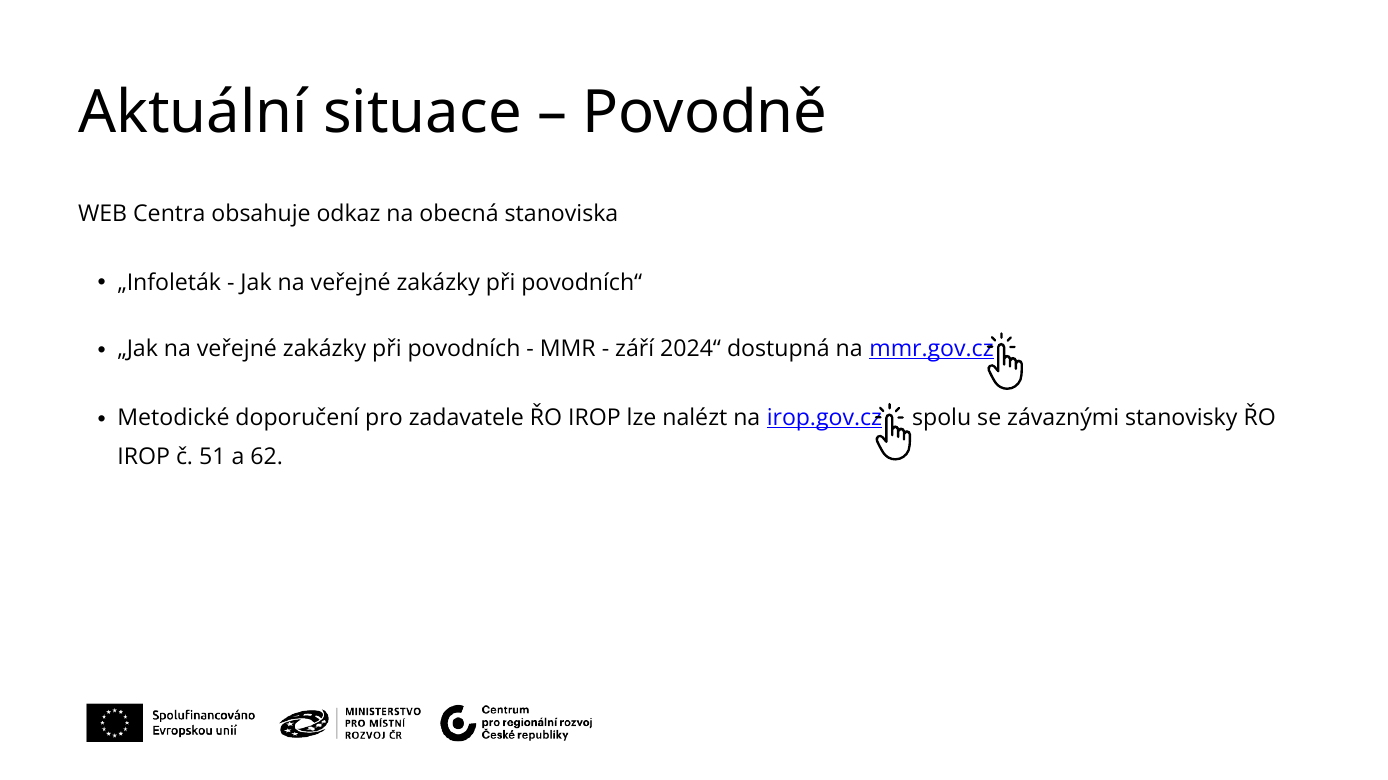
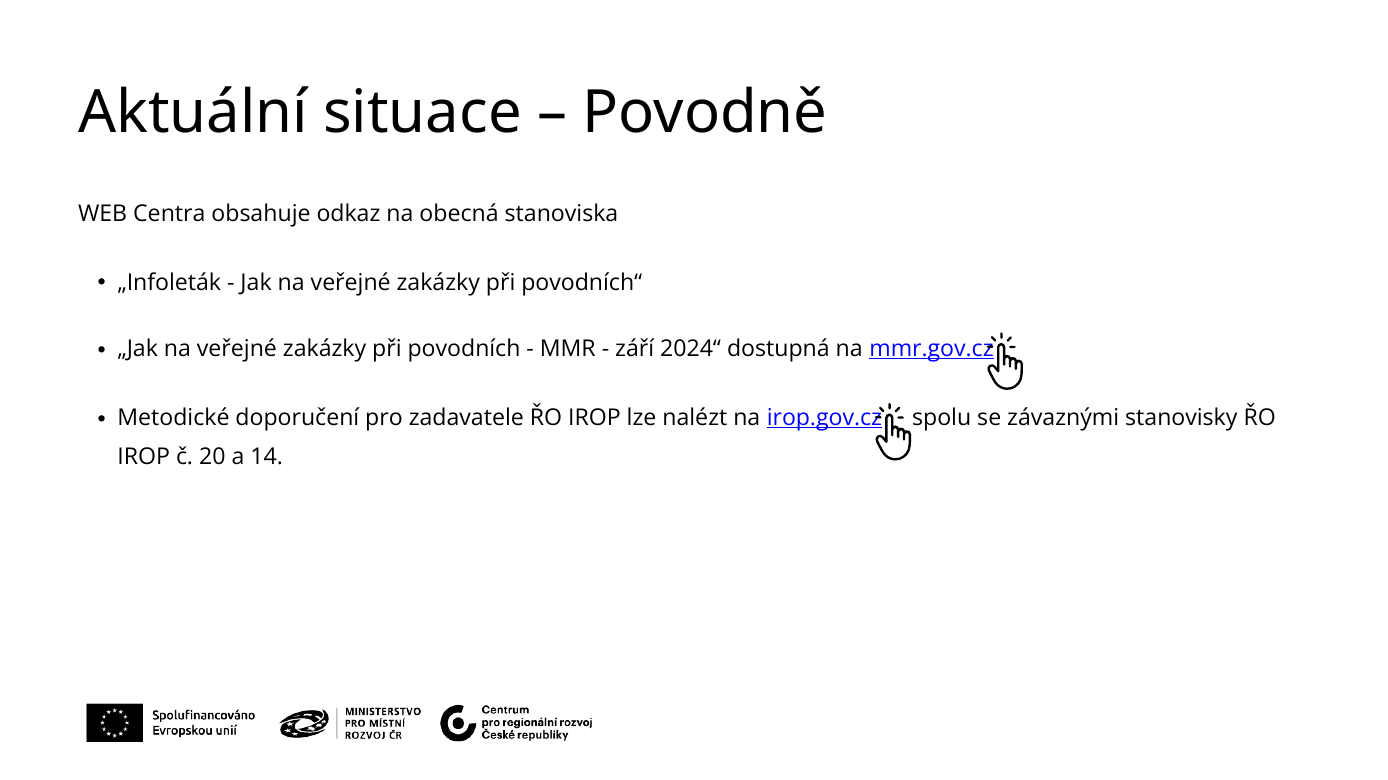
51: 51 -> 20
62: 62 -> 14
